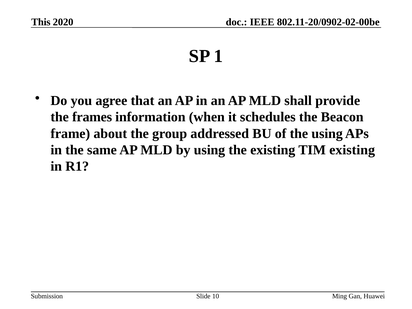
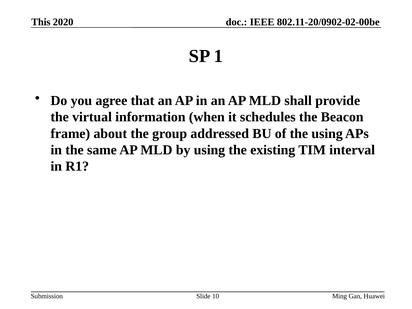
frames: frames -> virtual
TIM existing: existing -> interval
